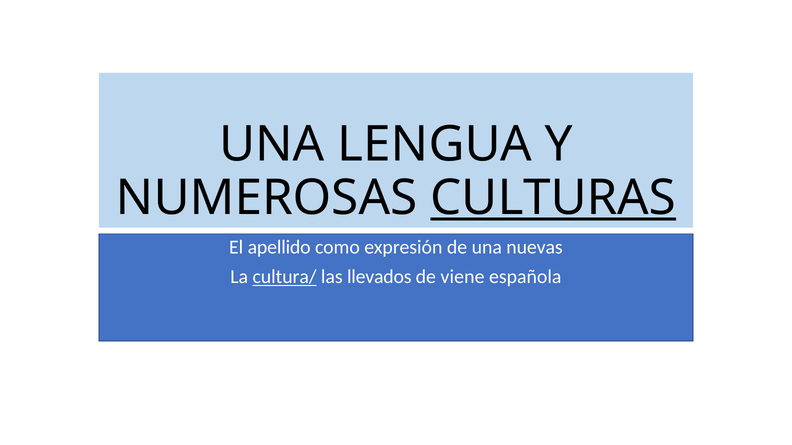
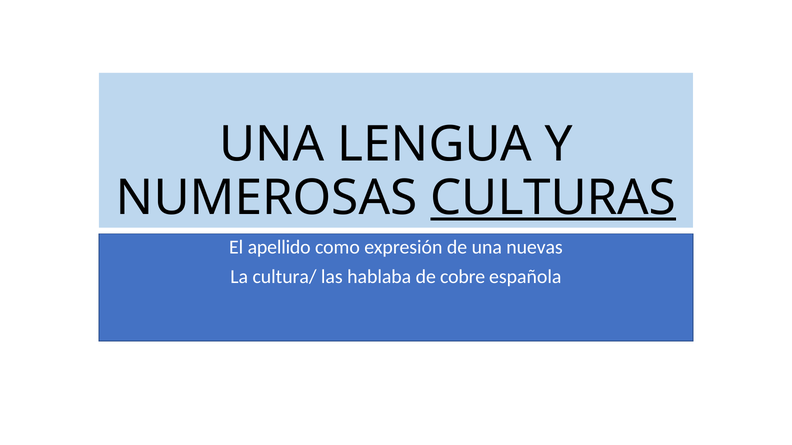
cultura/ underline: present -> none
llevados: llevados -> hablaba
viene: viene -> cobre
